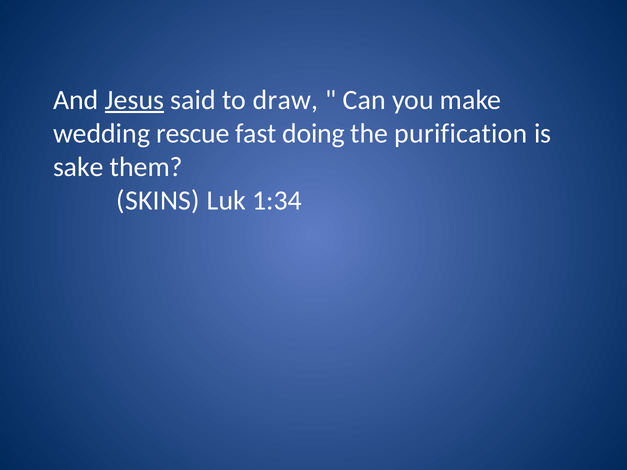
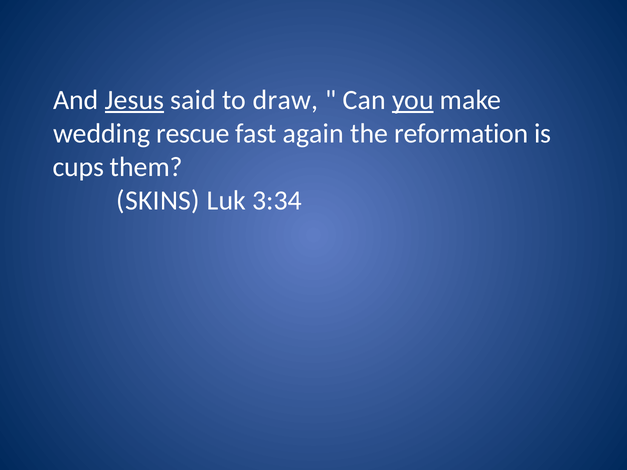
you underline: none -> present
doing: doing -> again
purification: purification -> reformation
sake: sake -> cups
1:34: 1:34 -> 3:34
